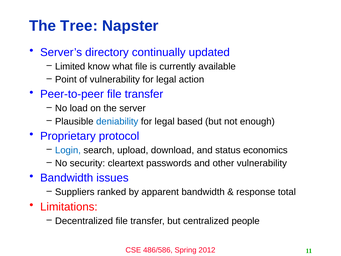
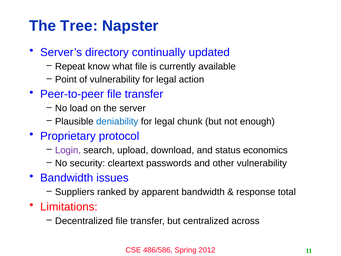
Limited: Limited -> Repeat
based: based -> chunk
Login colour: blue -> purple
people: people -> across
